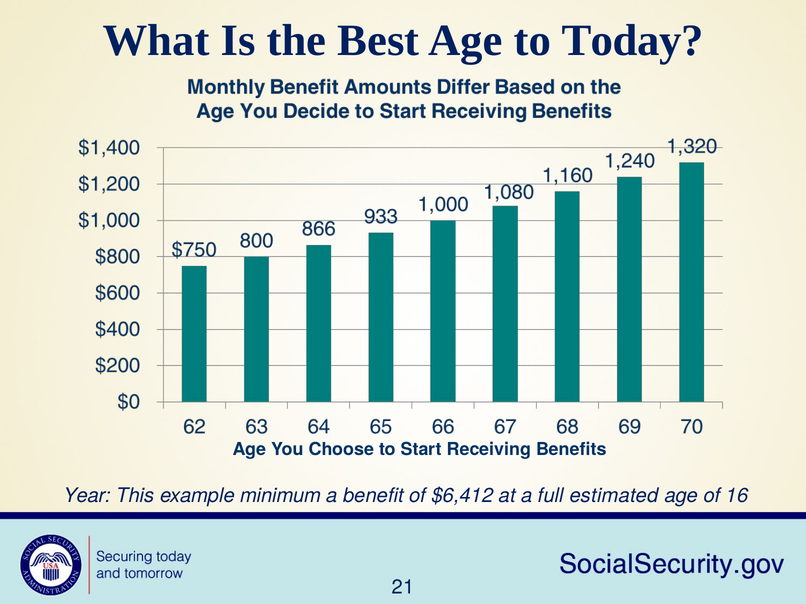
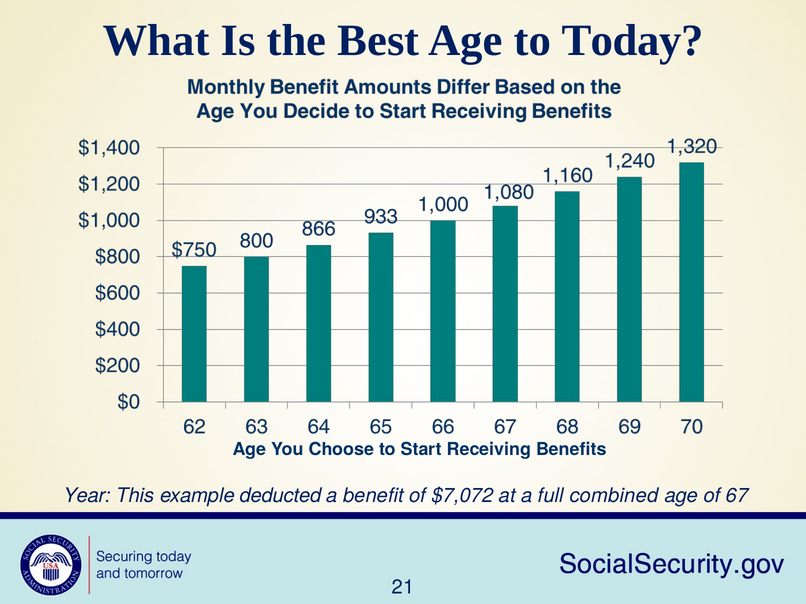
minimum: minimum -> deducted
$6,412: $6,412 -> $7,072
estimated: estimated -> combined
16: 16 -> 67
